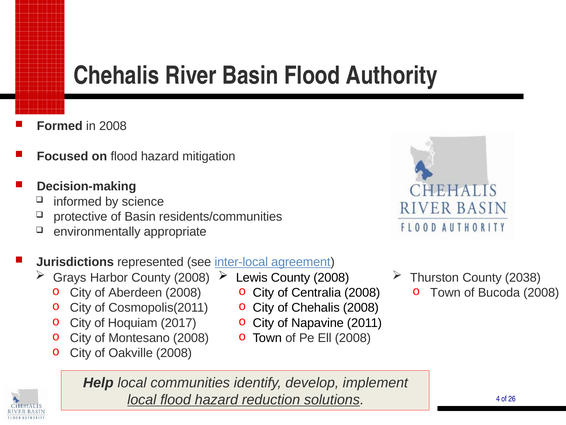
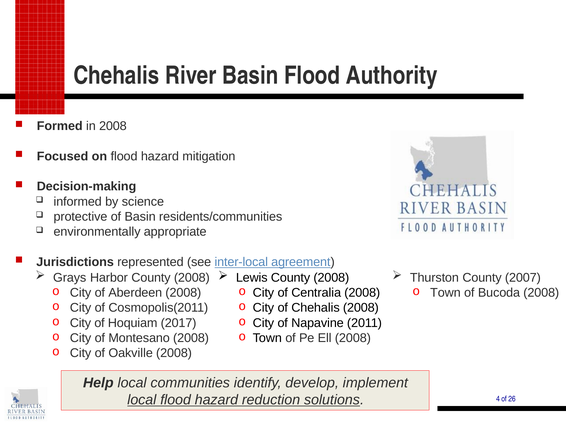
2038: 2038 -> 2007
